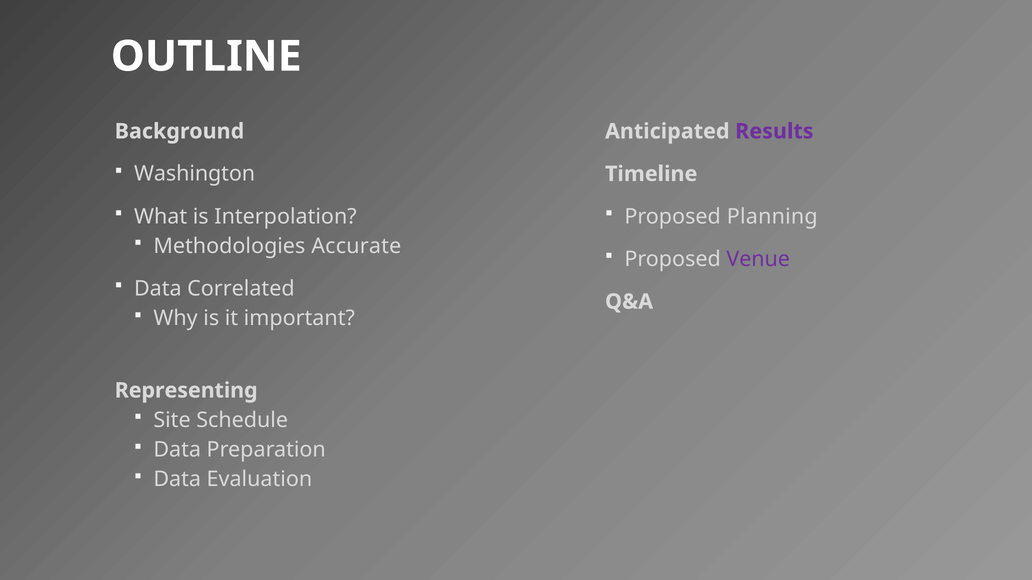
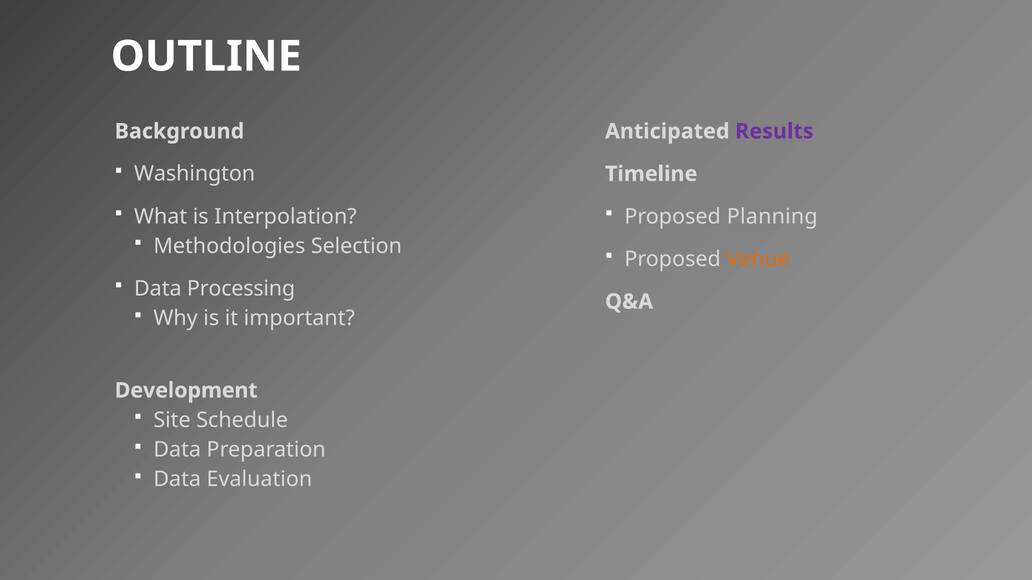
Accurate: Accurate -> Selection
Venue colour: purple -> orange
Correlated: Correlated -> Processing
Representing: Representing -> Development
